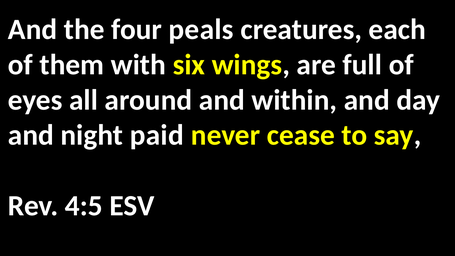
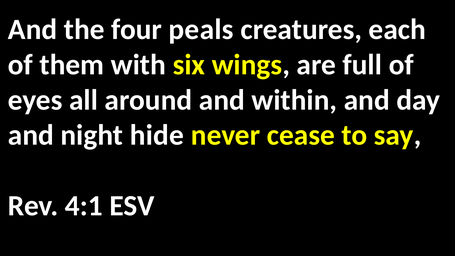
paid: paid -> hide
4:5: 4:5 -> 4:1
